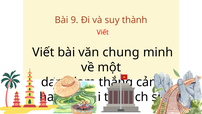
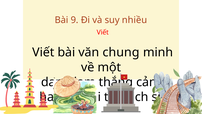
thành: thành -> nhiều
